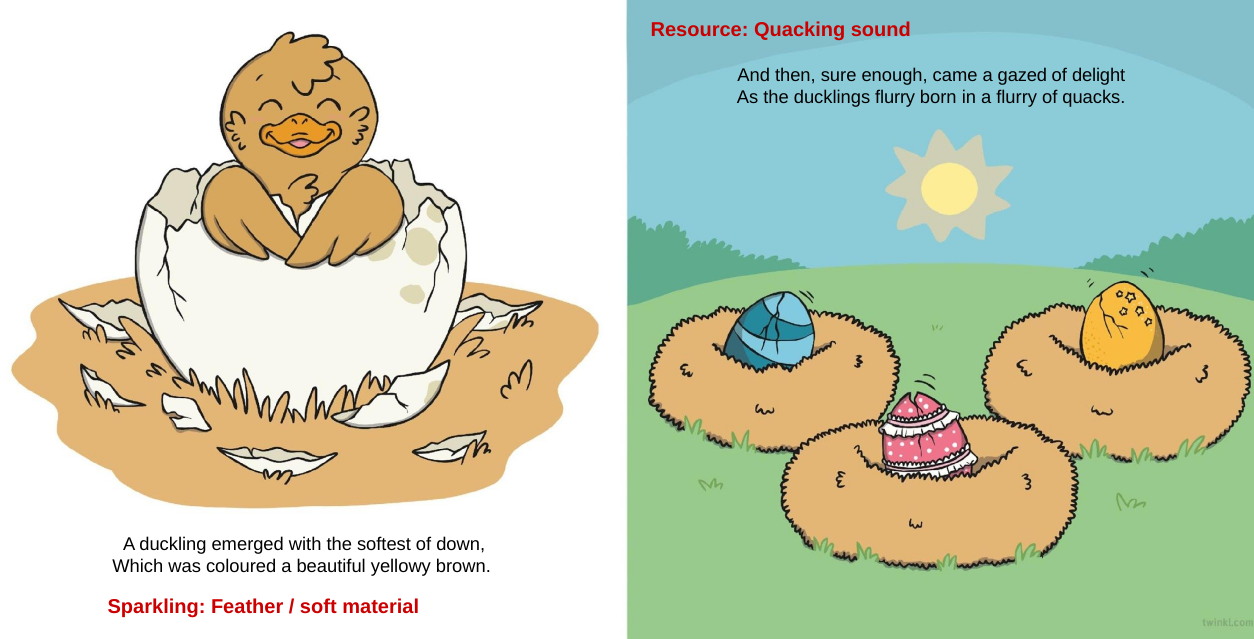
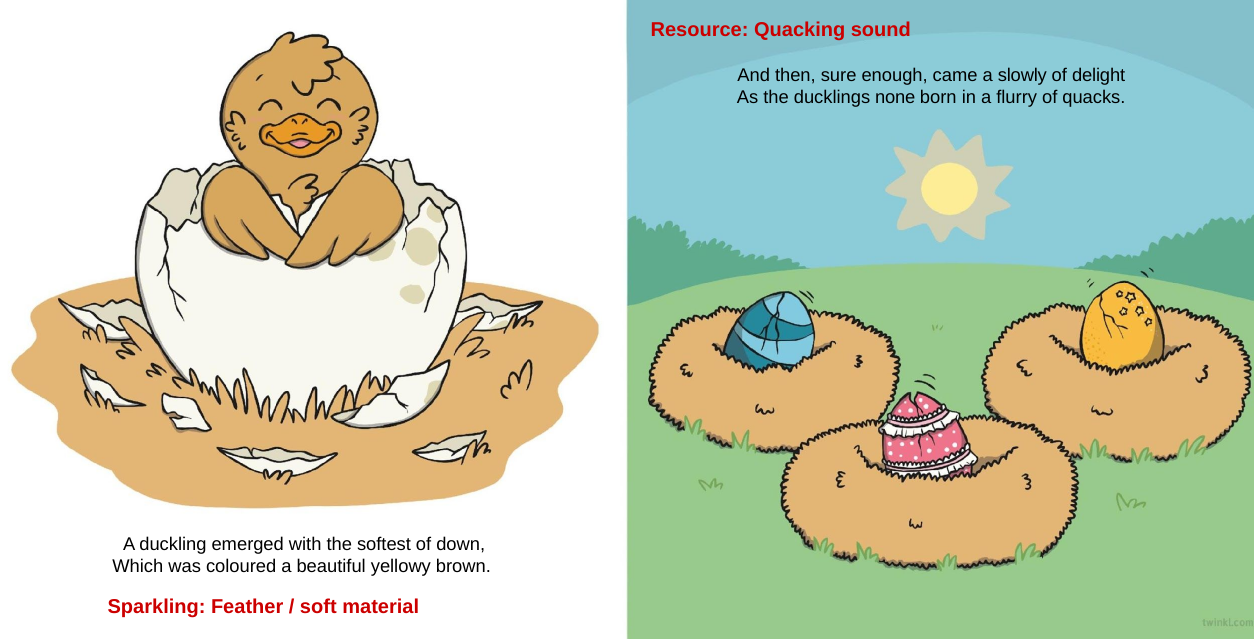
gazed: gazed -> slowly
ducklings flurry: flurry -> none
